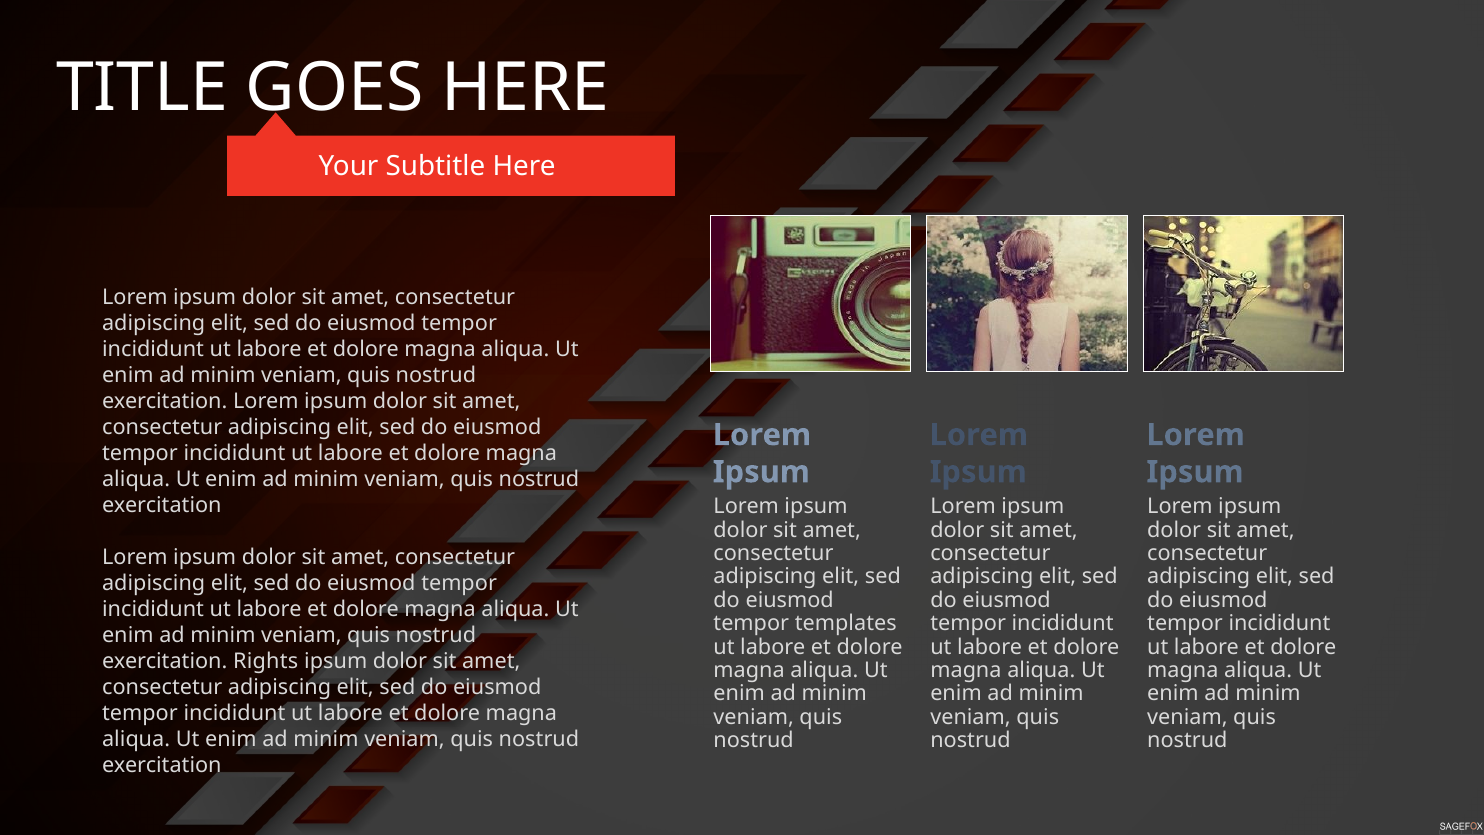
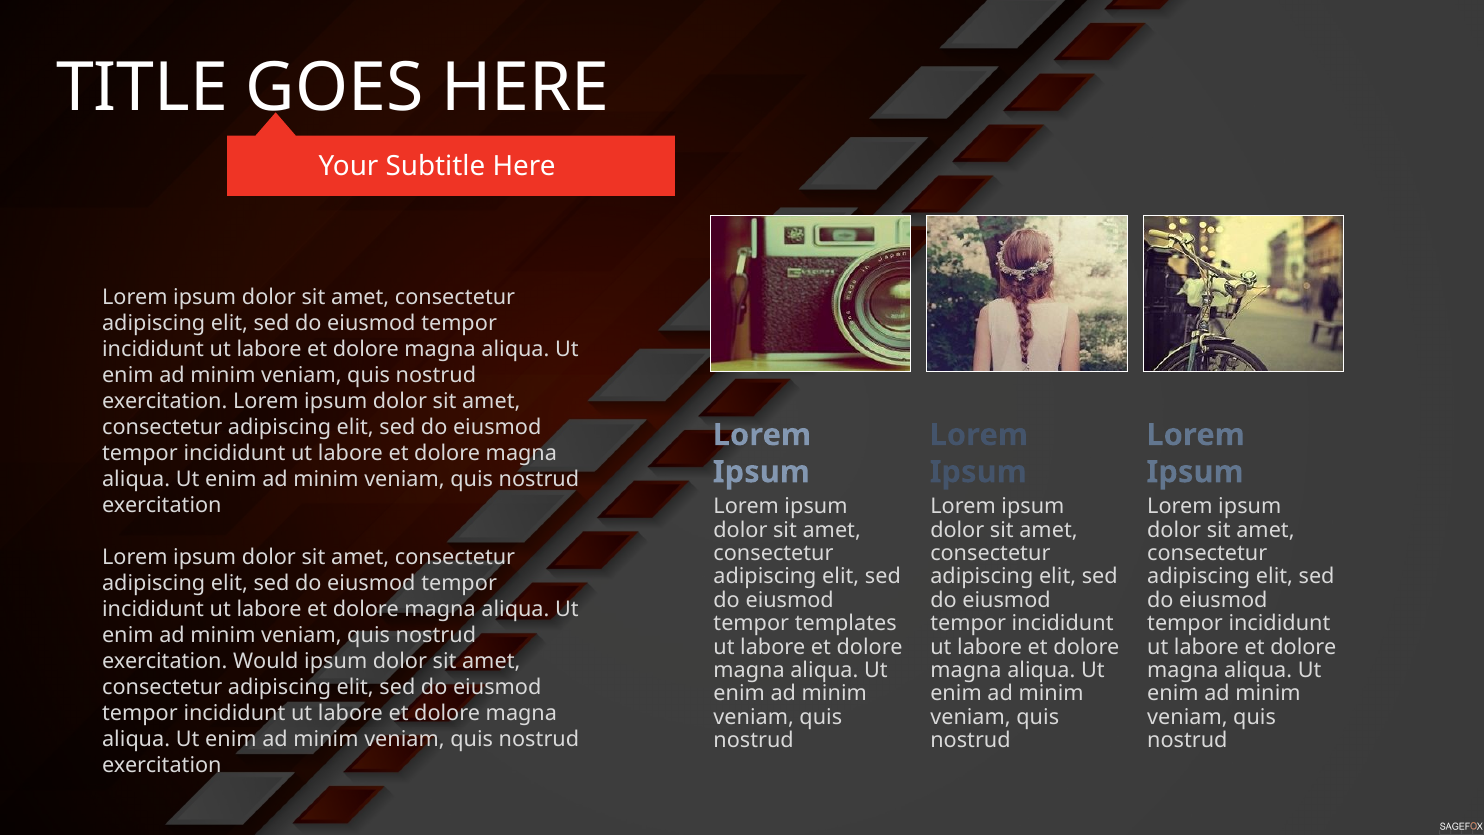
Rights: Rights -> Would
